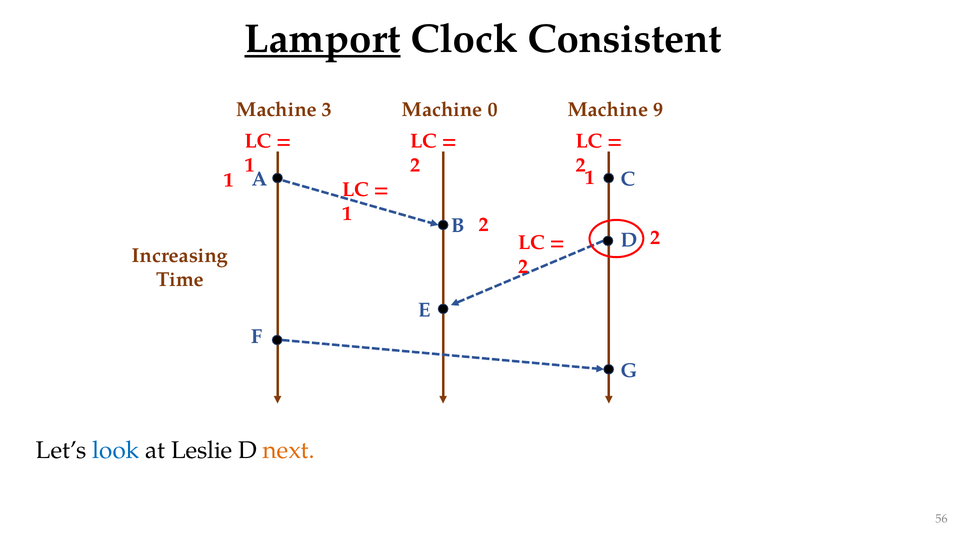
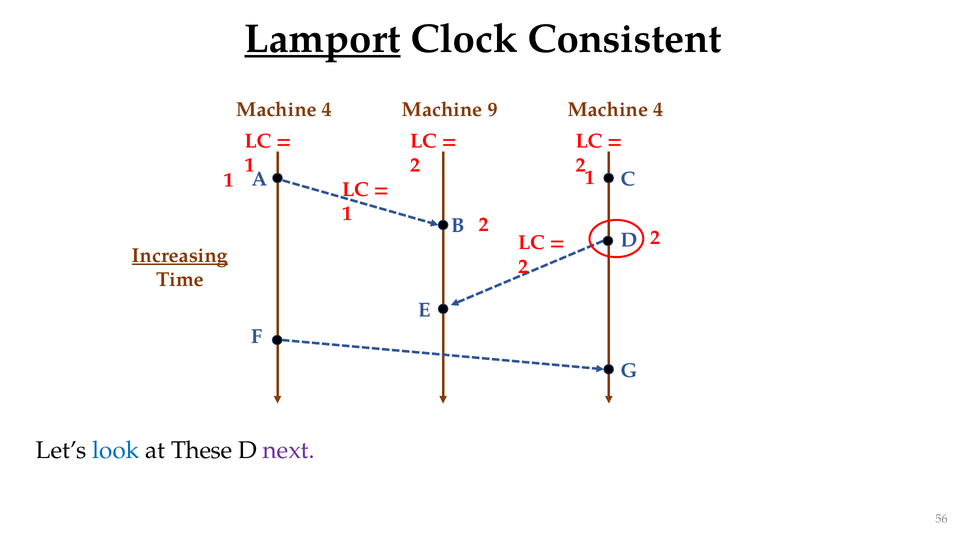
3 at (327, 110): 3 -> 4
0: 0 -> 9
9 at (658, 110): 9 -> 4
Increasing underline: none -> present
Leslie: Leslie -> These
next colour: orange -> purple
